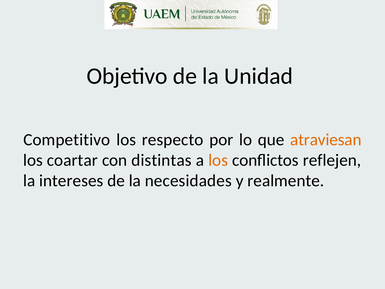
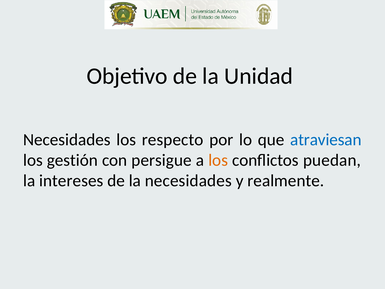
Competitivo at (67, 140): Competitivo -> Necesidades
atraviesan colour: orange -> blue
coartar: coartar -> gestión
distintas: distintas -> persigue
reflejen: reflejen -> puedan
